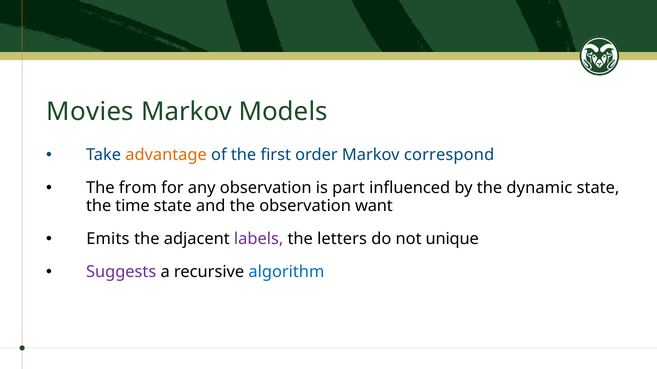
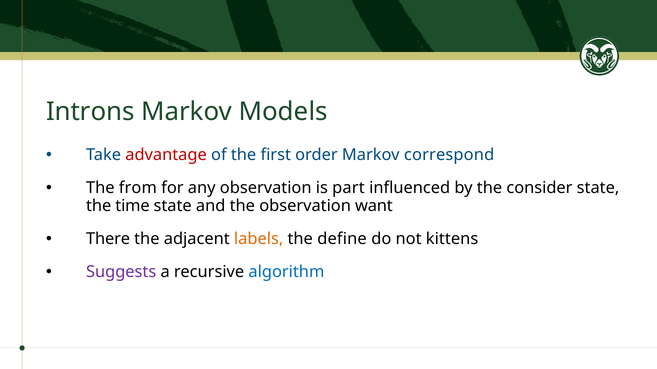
Movies: Movies -> Introns
advantage colour: orange -> red
dynamic: dynamic -> consider
Emits: Emits -> There
labels colour: purple -> orange
letters: letters -> define
unique: unique -> kittens
